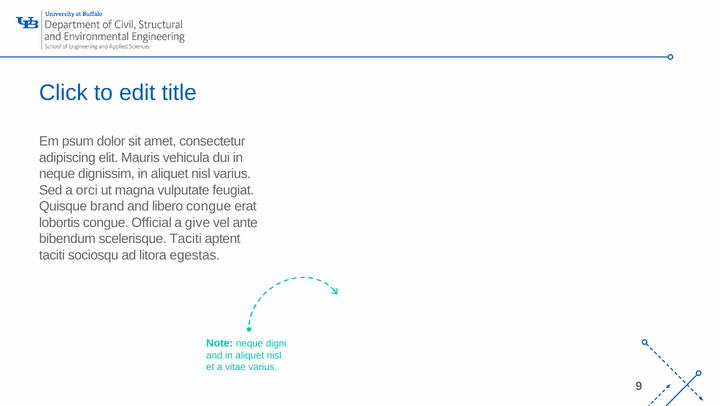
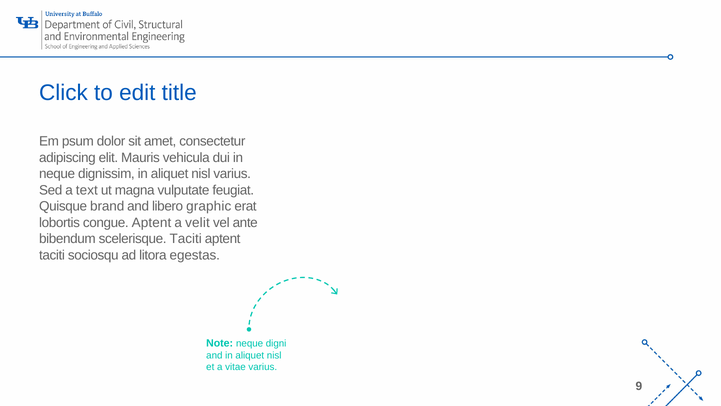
orci: orci -> text
libero congue: congue -> graphic
congue Official: Official -> Aptent
give: give -> velit
